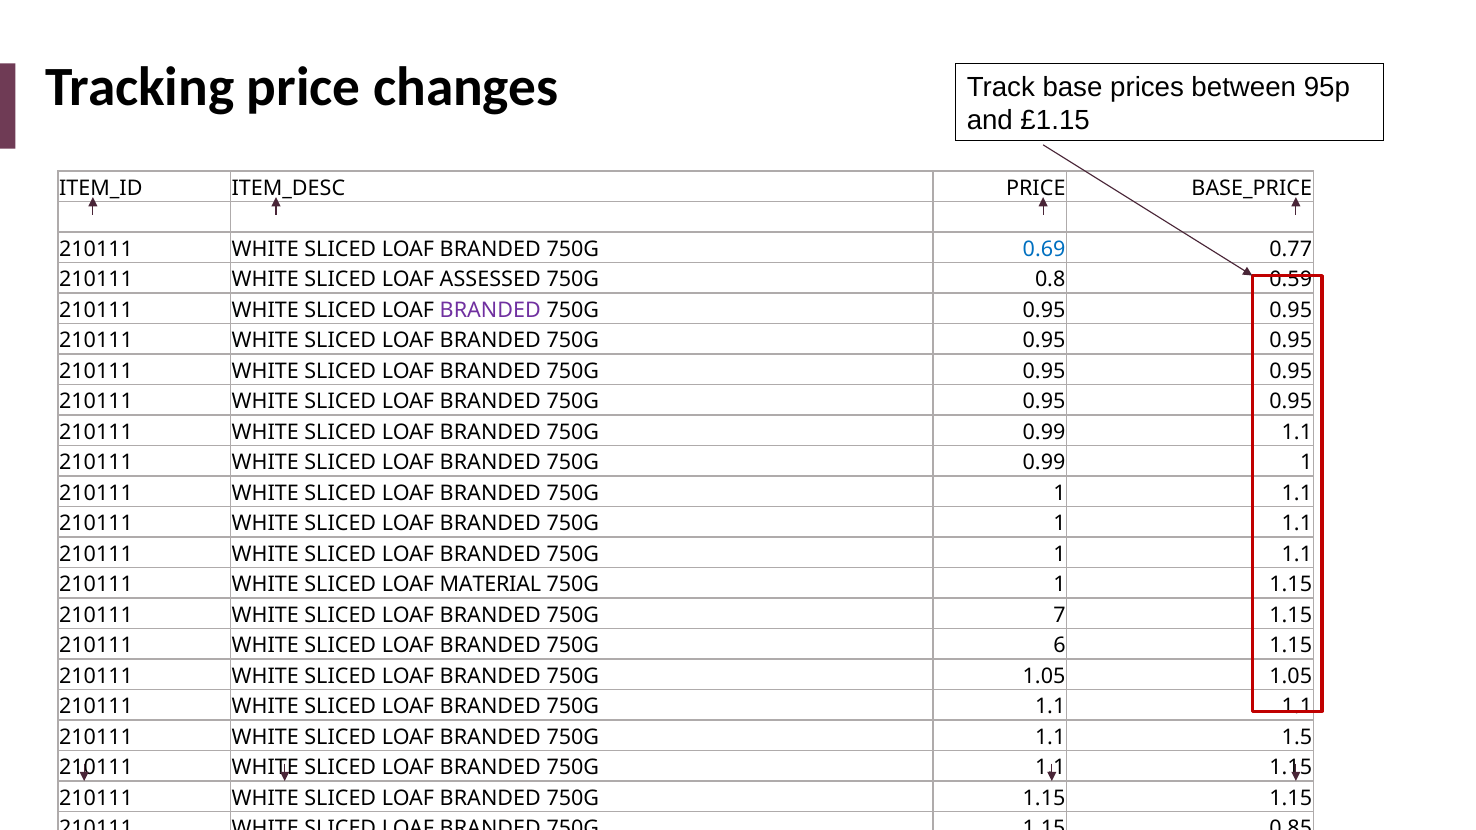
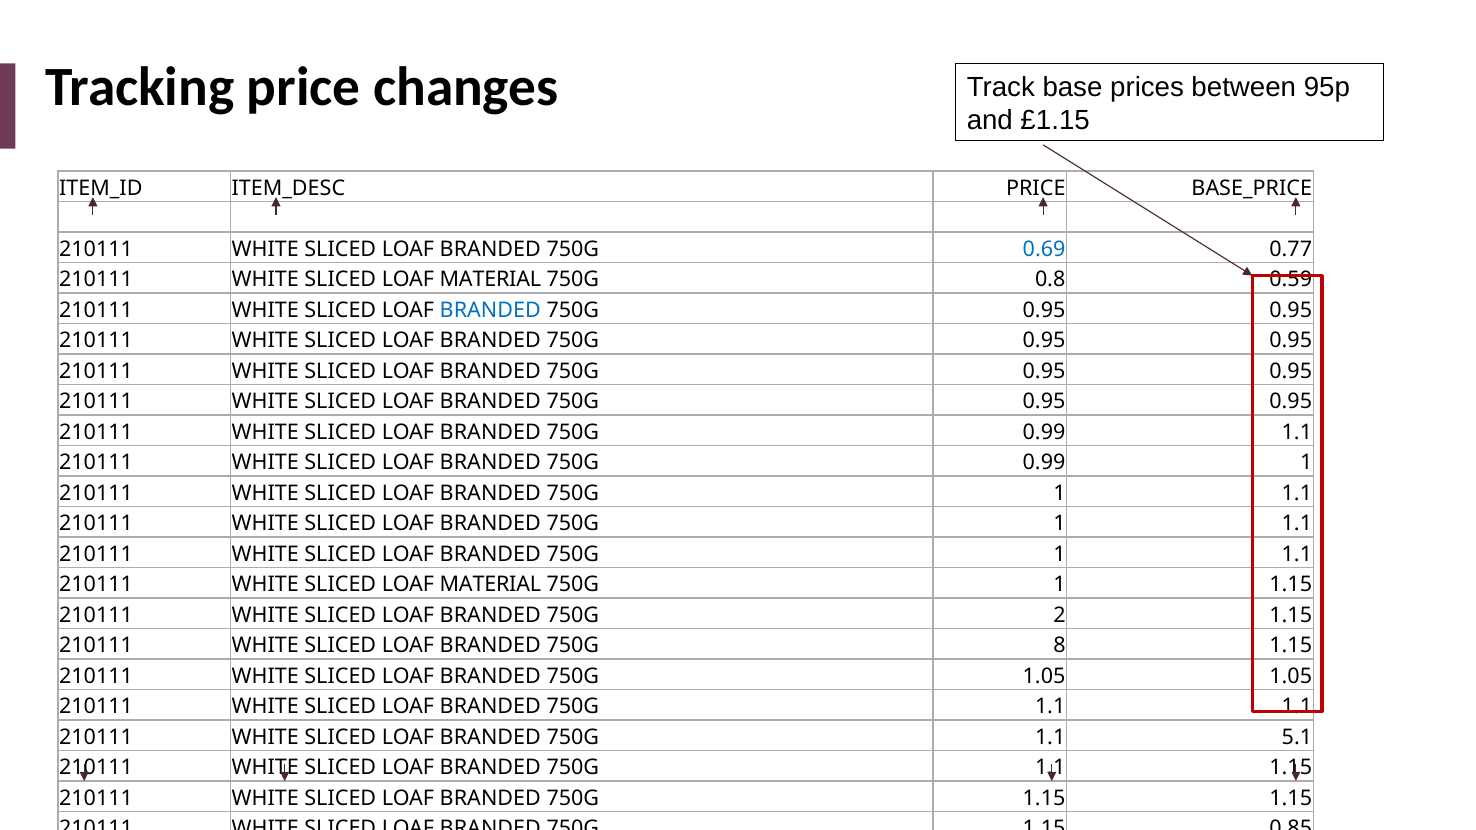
ASSESSED at (490, 280): ASSESSED -> MATERIAL
BRANDED at (490, 310) colour: purple -> blue
7: 7 -> 2
6: 6 -> 8
1.5: 1.5 -> 5.1
